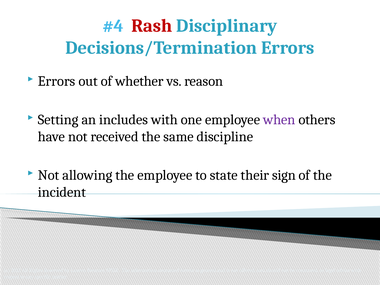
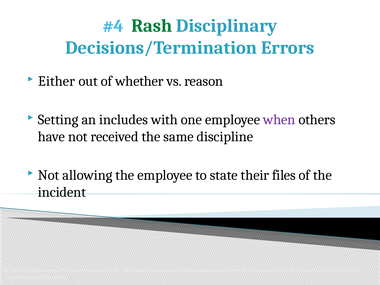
Rash colour: red -> green
Errors at (57, 81): Errors -> Either
sign: sign -> files
